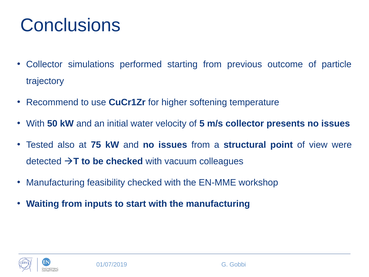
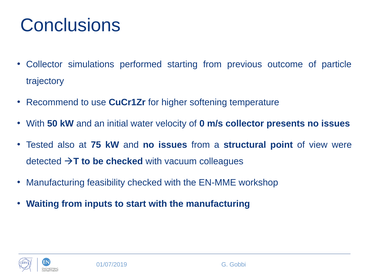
5: 5 -> 0
